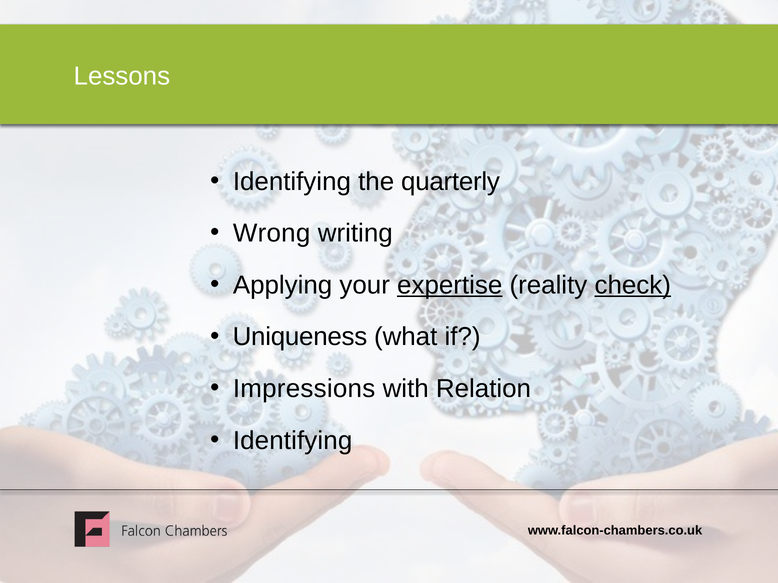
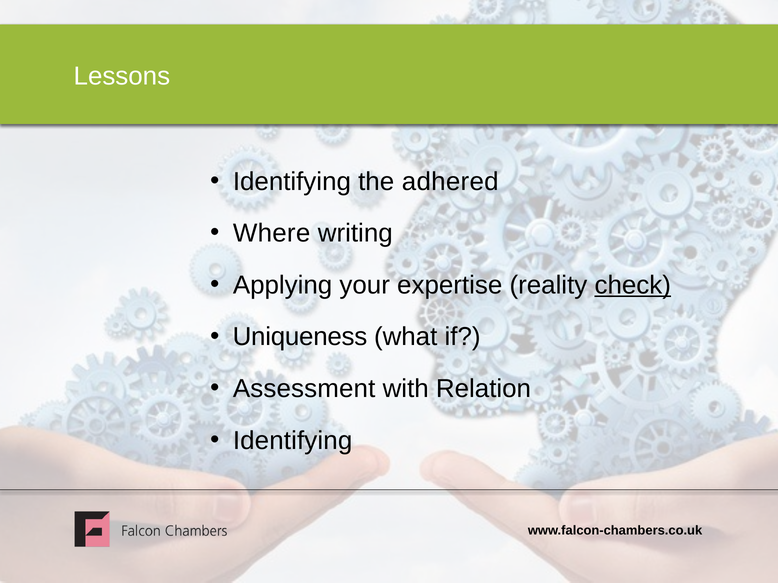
quarterly: quarterly -> adhered
Wrong: Wrong -> Where
expertise underline: present -> none
Impressions: Impressions -> Assessment
